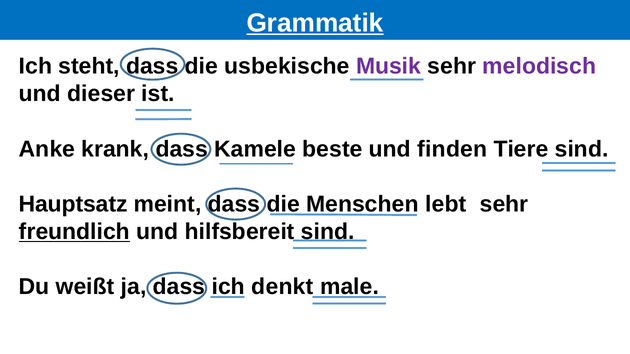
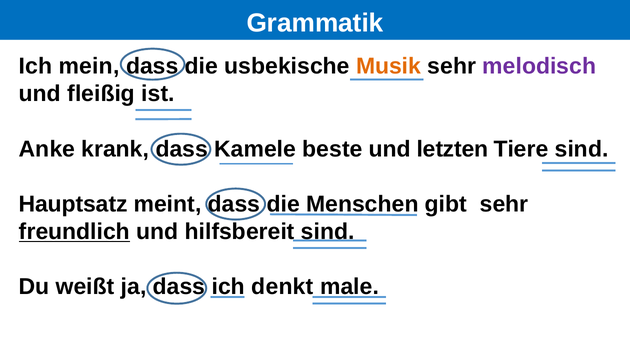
Grammatik underline: present -> none
steht: steht -> mein
Musik colour: purple -> orange
dieser: dieser -> fleißig
finden: finden -> letzten
lebt: lebt -> gibt
